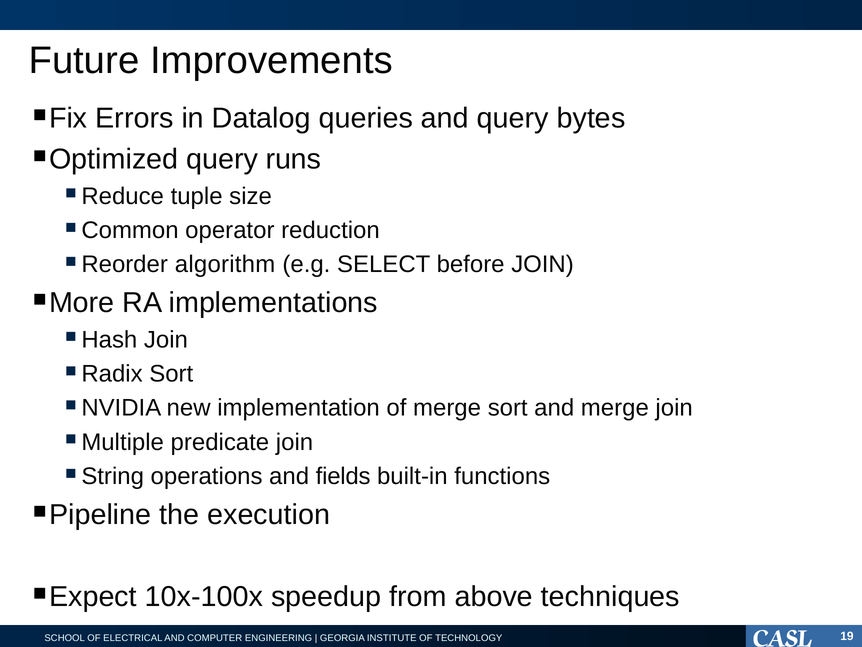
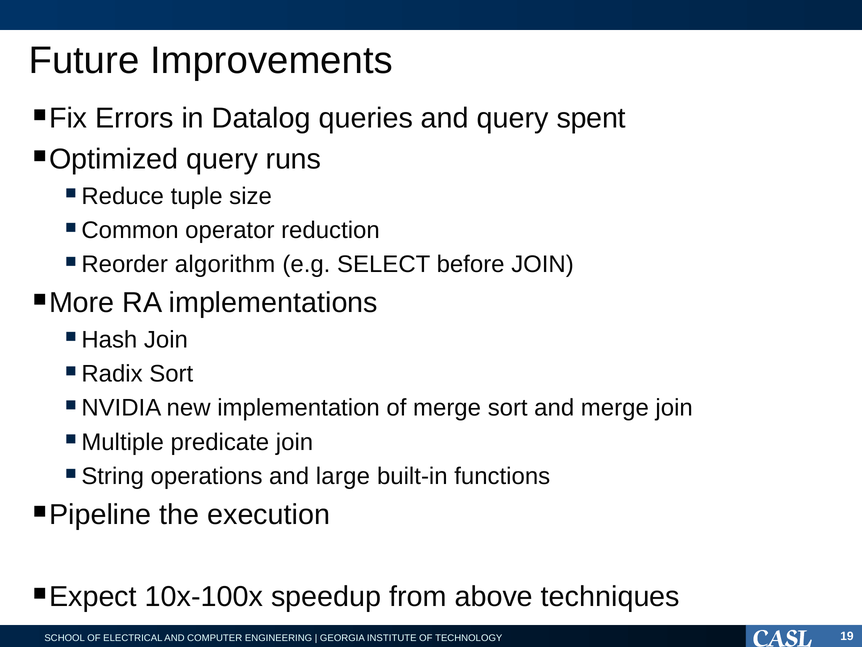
bytes: bytes -> spent
fields: fields -> large
